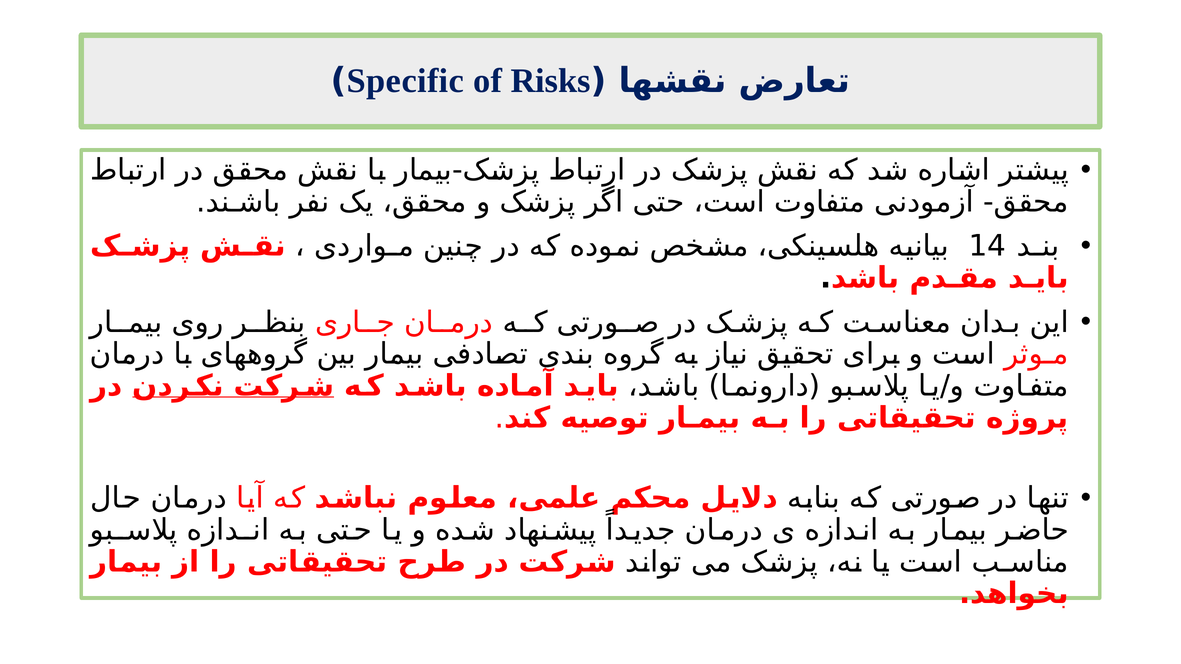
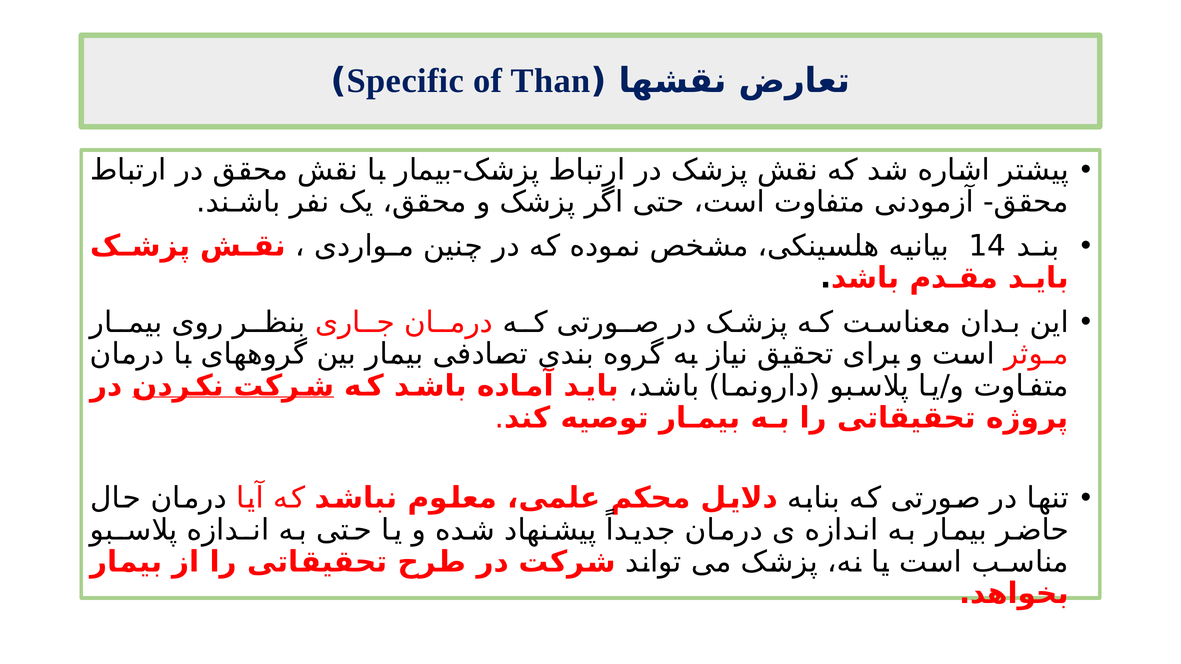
Risks: Risks -> Than
